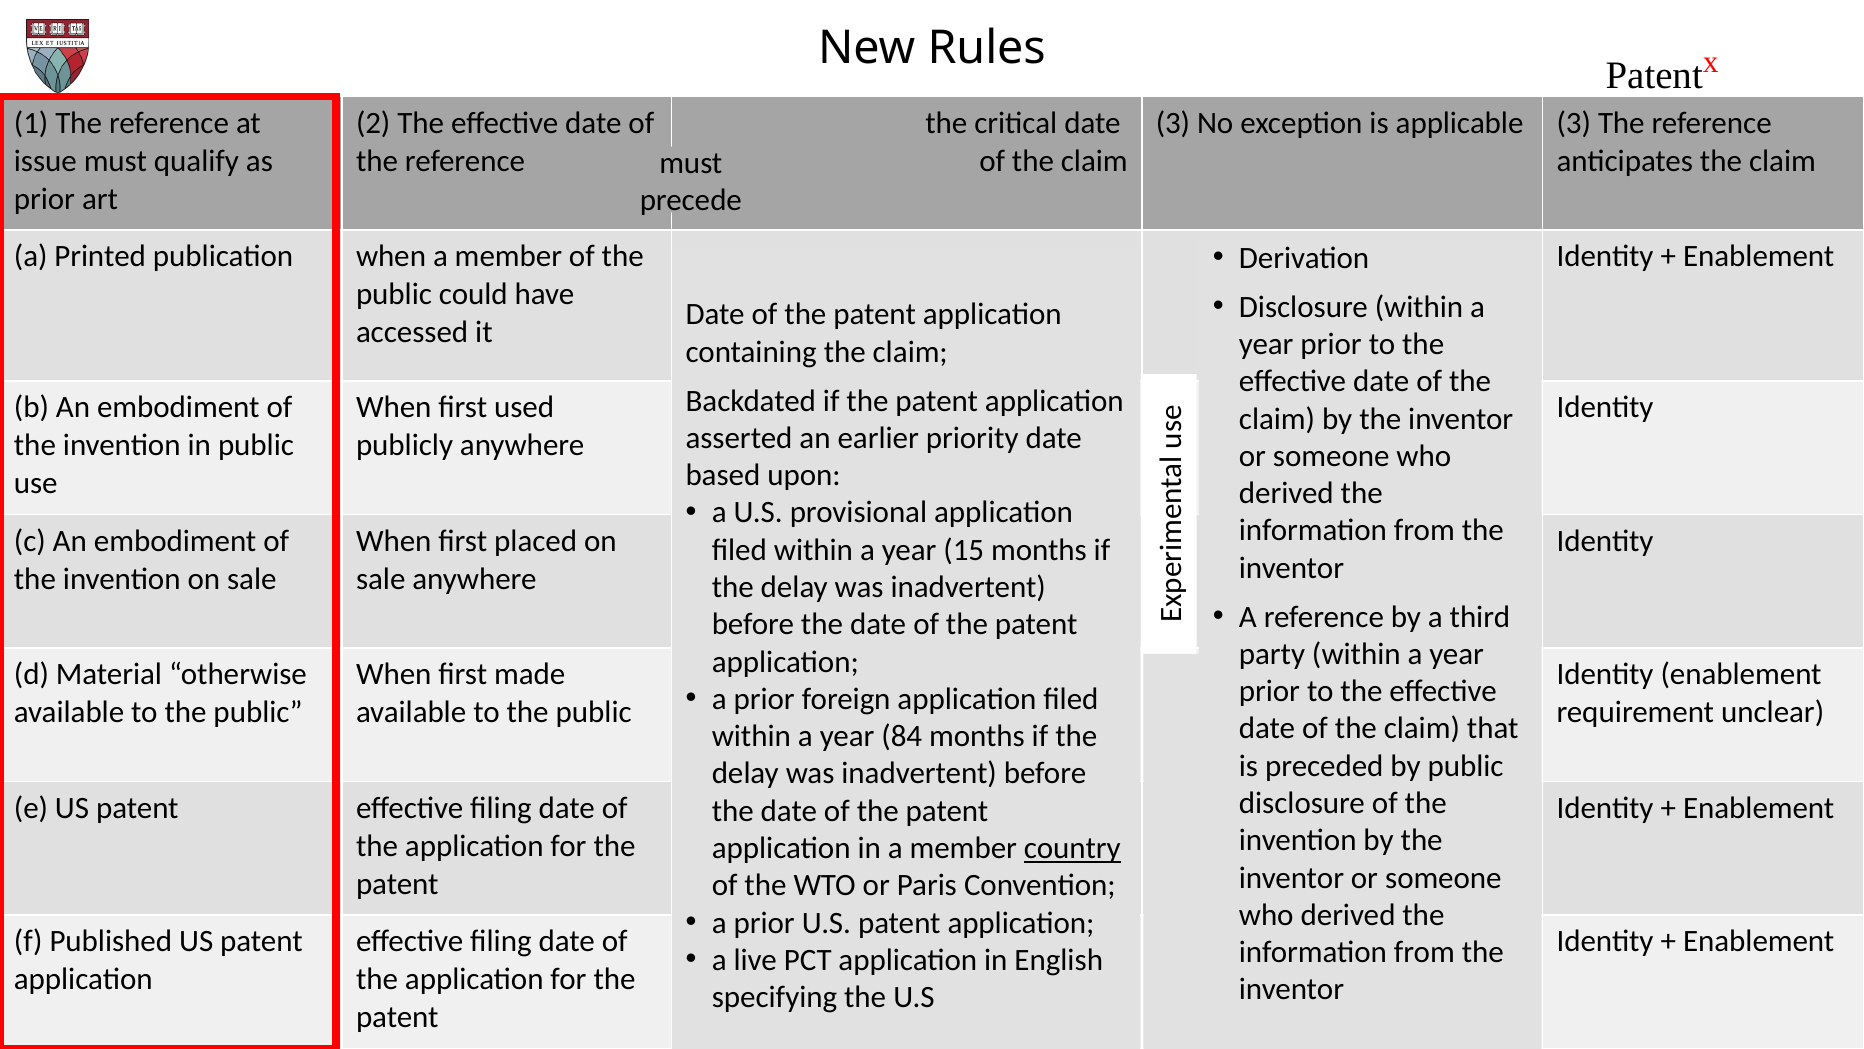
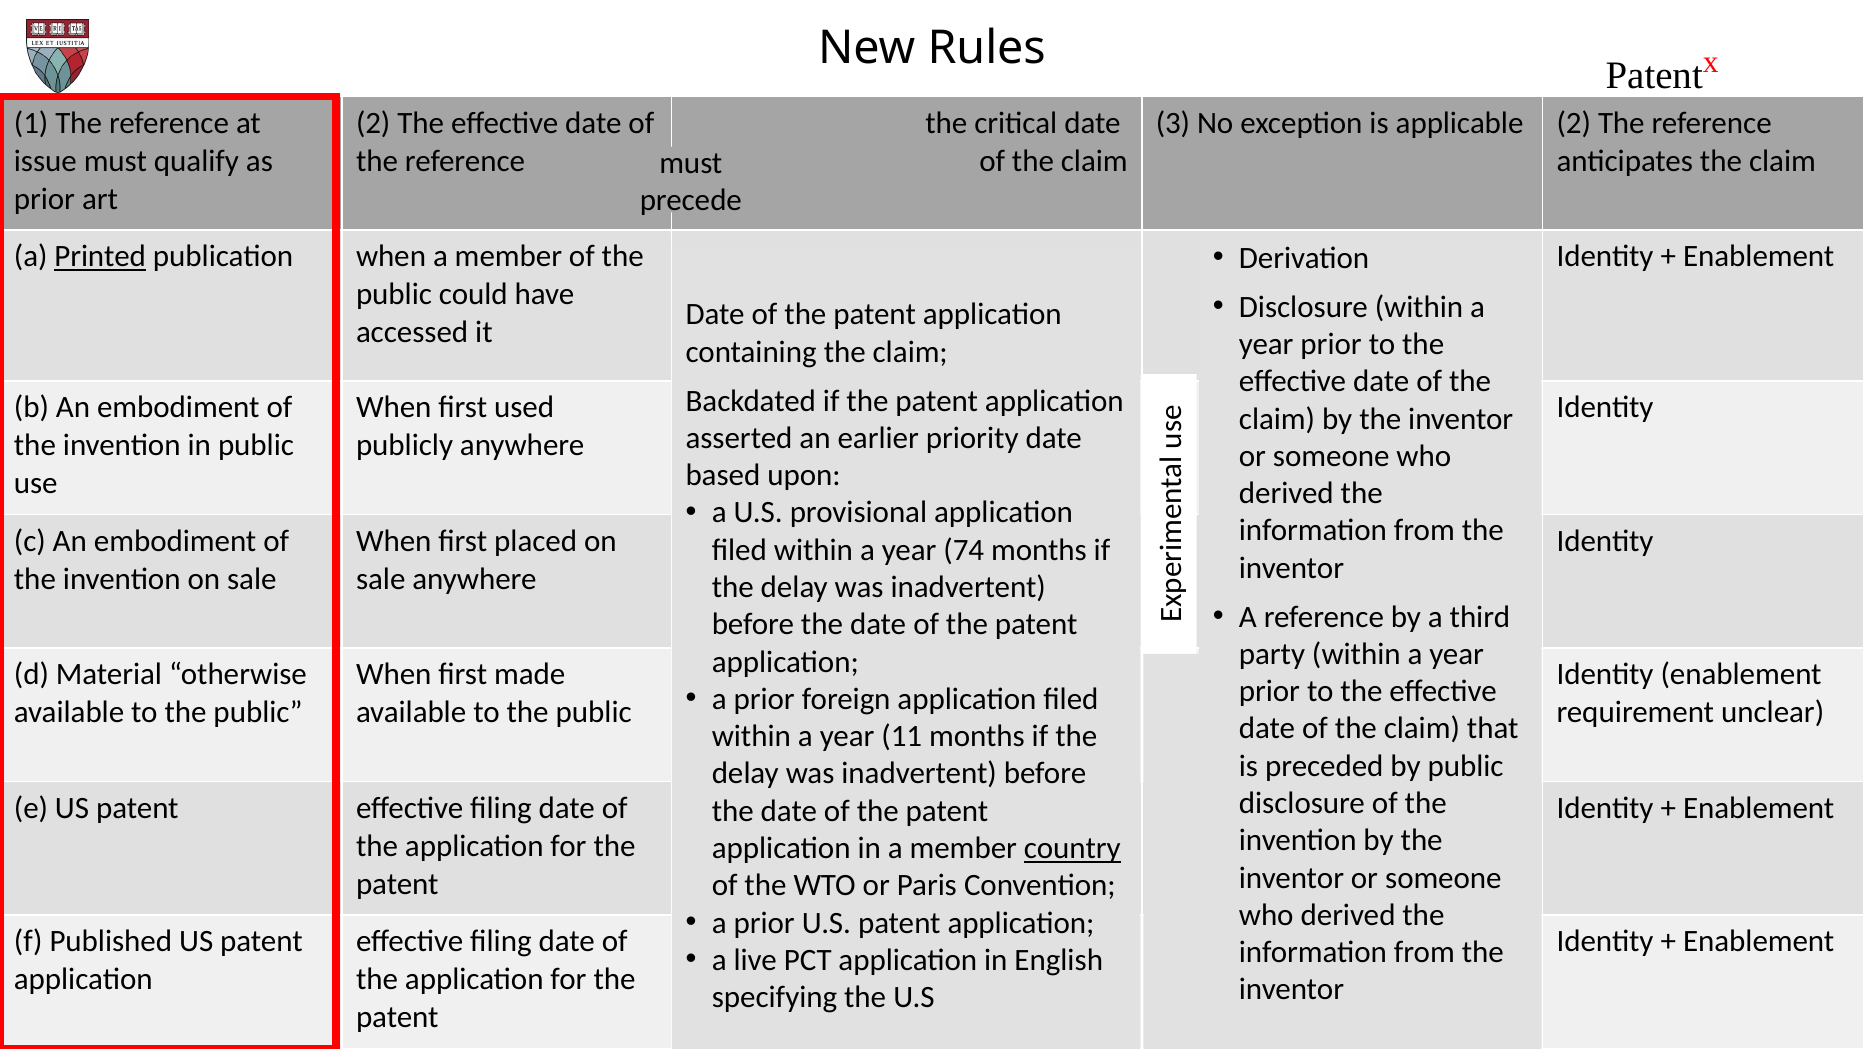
applicable 3: 3 -> 2
Printed underline: none -> present
15: 15 -> 74
84: 84 -> 11
